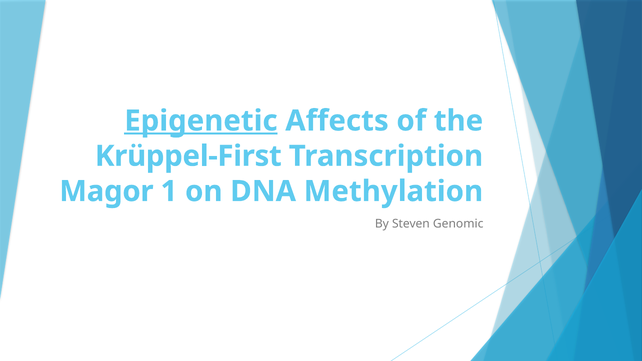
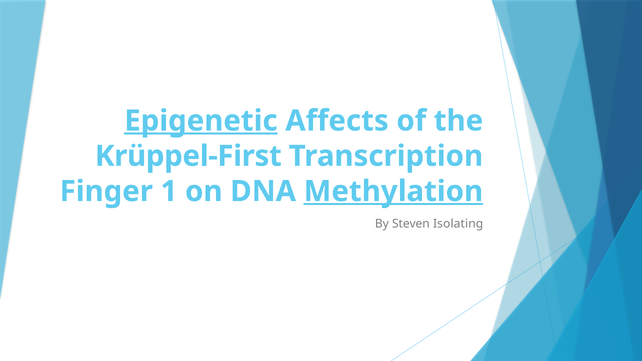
Magor: Magor -> Finger
Methylation underline: none -> present
Genomic: Genomic -> Isolating
